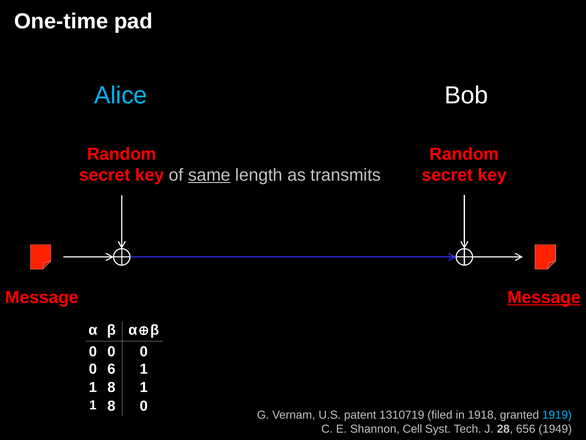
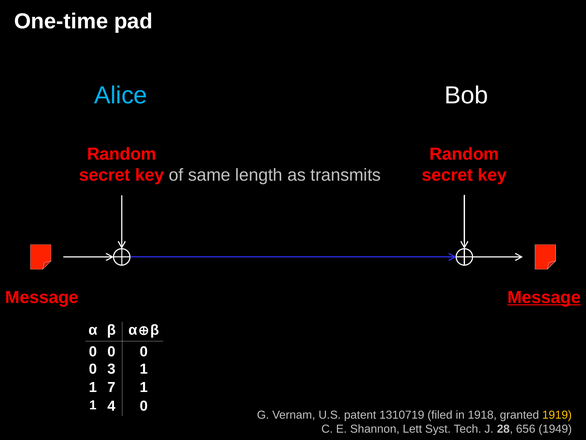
same underline: present -> none
6: 6 -> 3
8 at (111, 387): 8 -> 7
8 at (111, 405): 8 -> 4
1919 colour: light blue -> yellow
Cell: Cell -> Lett
